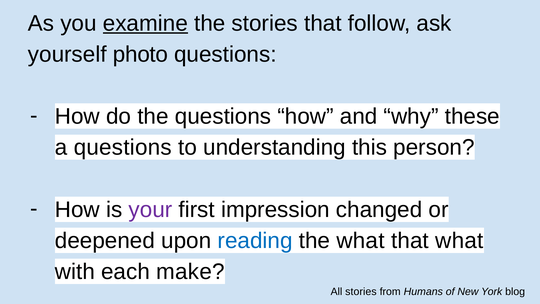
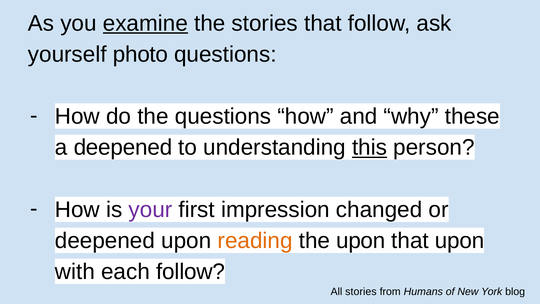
a questions: questions -> deepened
this underline: none -> present
reading colour: blue -> orange
the what: what -> upon
that what: what -> upon
each make: make -> follow
